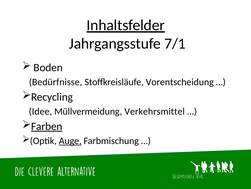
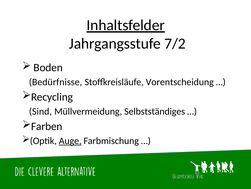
7/1: 7/1 -> 7/2
Idee: Idee -> Sind
Verkehrsmittel: Verkehrsmittel -> Selbstständiges
Farben underline: present -> none
